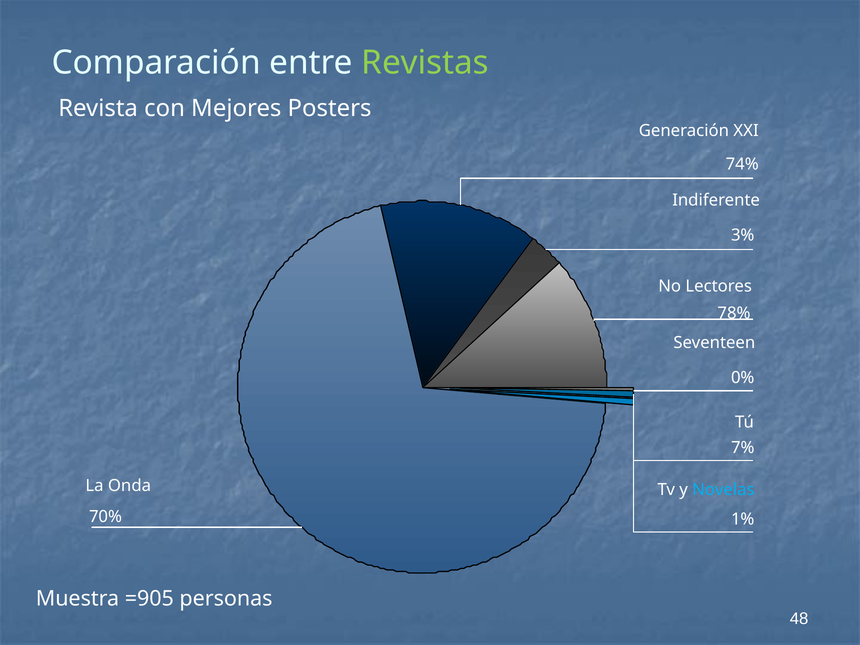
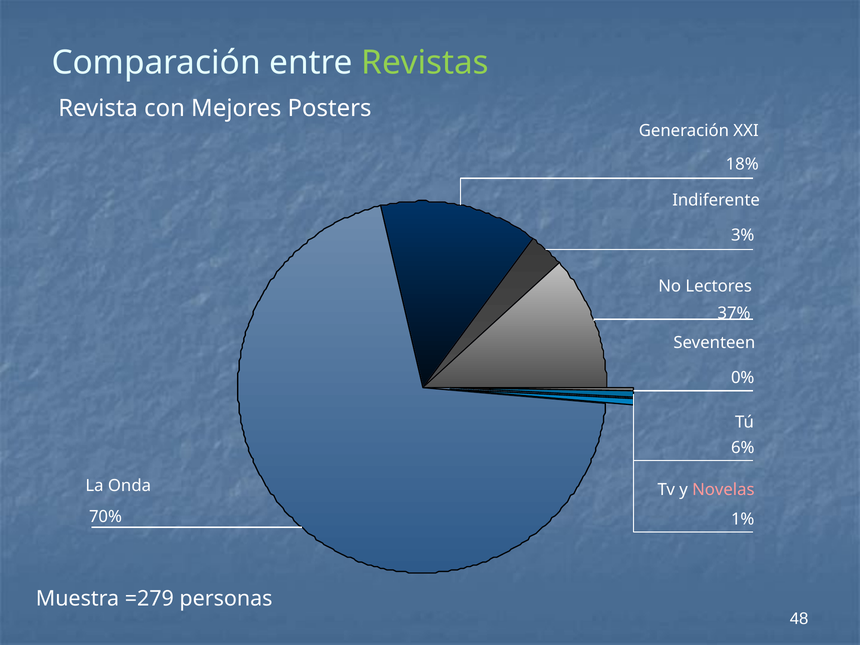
74%: 74% -> 18%
78%: 78% -> 37%
7%: 7% -> 6%
Novelas colour: light blue -> pink
=905: =905 -> =279
